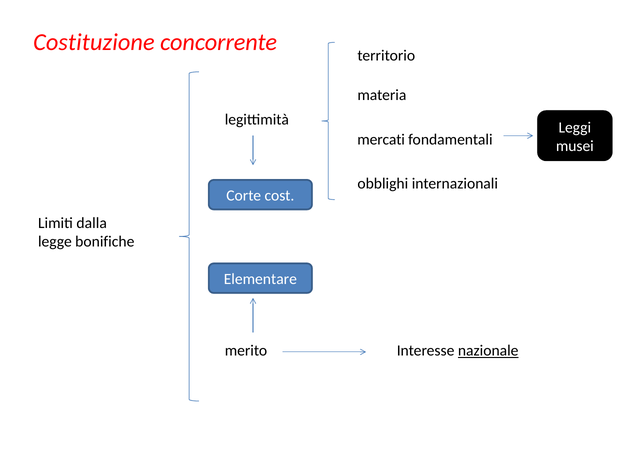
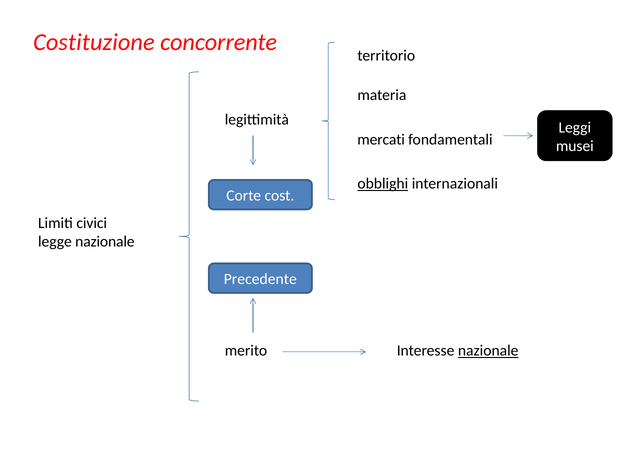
obblighi underline: none -> present
dalla: dalla -> civici
legge bonifiche: bonifiche -> nazionale
Elementare: Elementare -> Precedente
